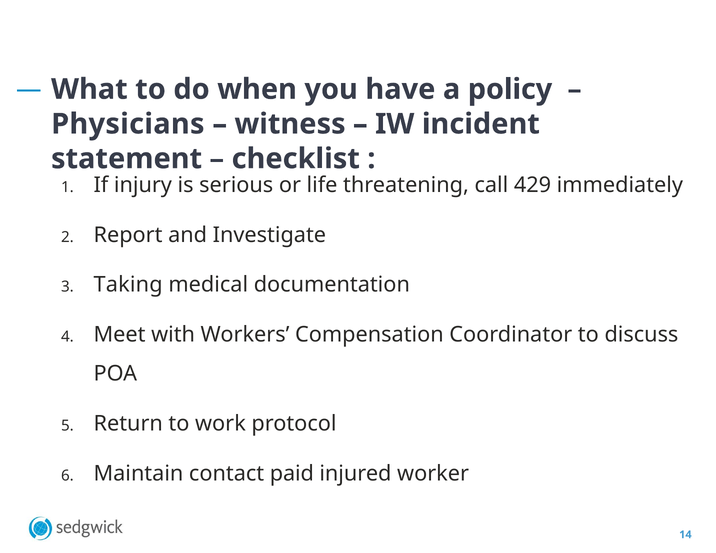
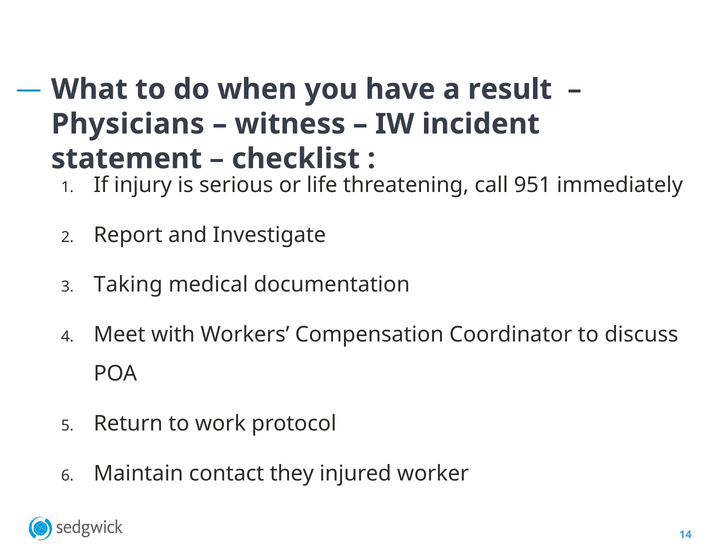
policy: policy -> result
429: 429 -> 951
paid: paid -> they
